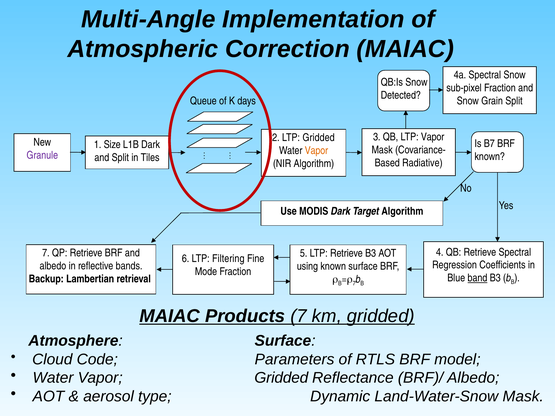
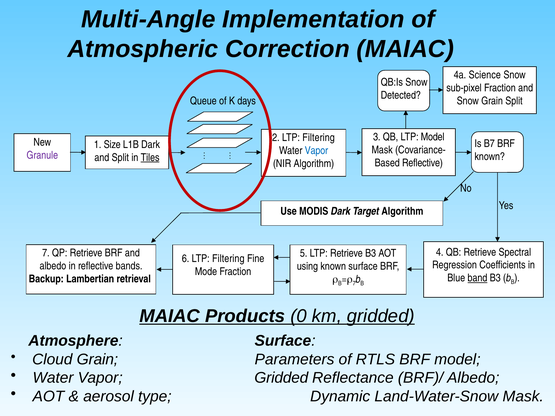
4a Spectral: Spectral -> Science
LTP Vapor: Vapor -> Model
2 LTP Gridded: Gridded -> Filtering
Vapor at (316, 151) colour: orange -> blue
Tiles underline: none -> present
Radiative at (422, 163): Radiative -> Reflective
Products 7: 7 -> 0
Cloud Code: Code -> Grain
